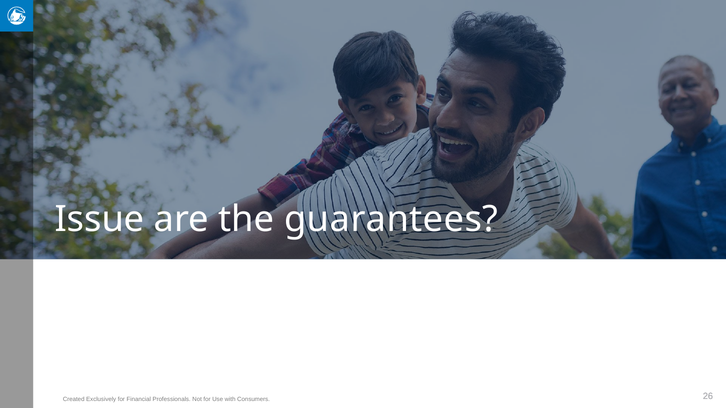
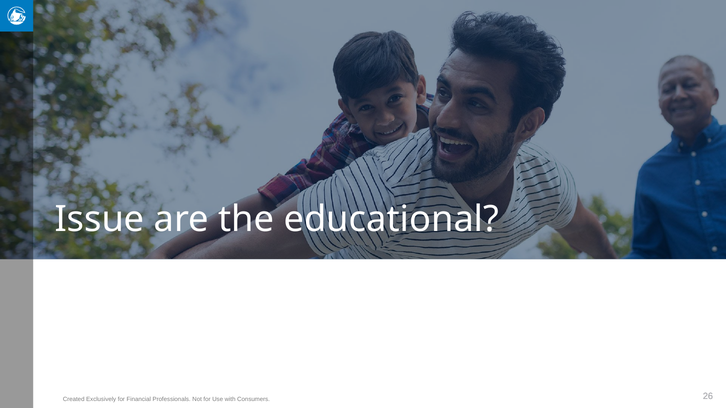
guarantees: guarantees -> educational
